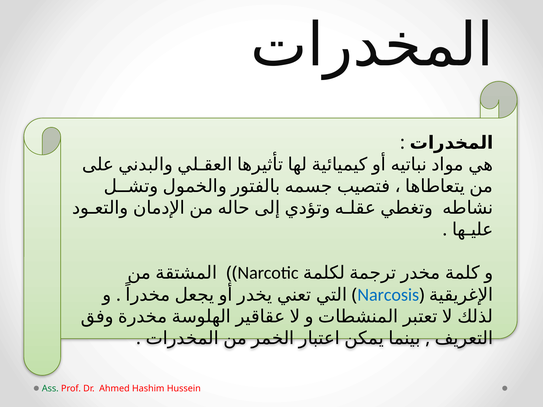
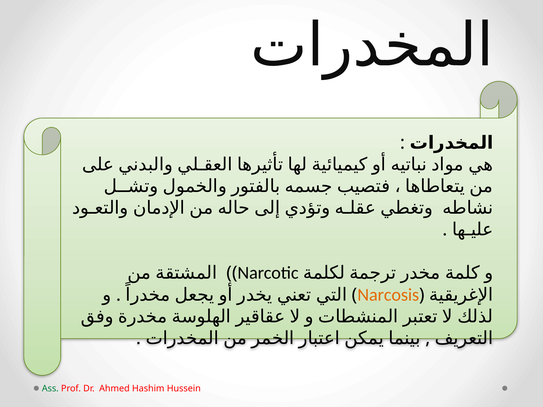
Narcosis colour: blue -> orange
